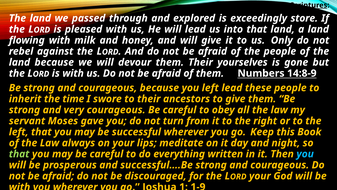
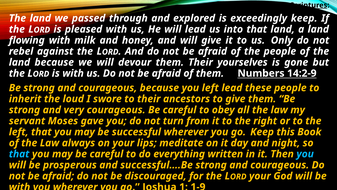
exceedingly store: store -> keep
14:8-9: 14:8-9 -> 14:2-9
time: time -> loud
that at (19, 154) colour: light green -> light blue
